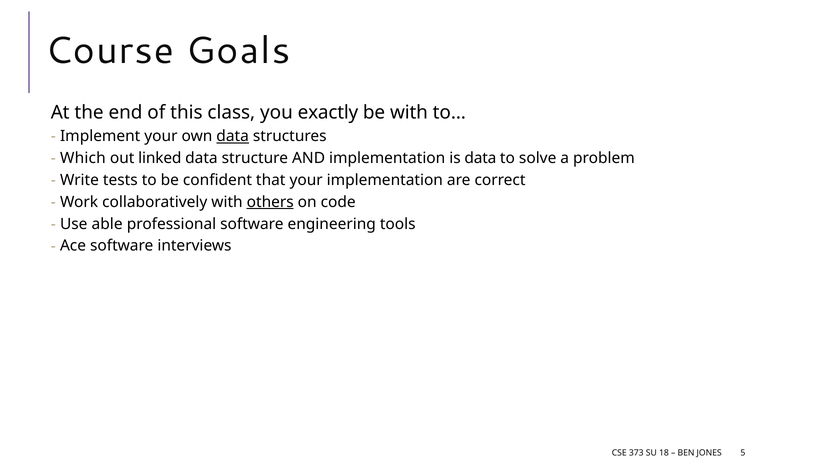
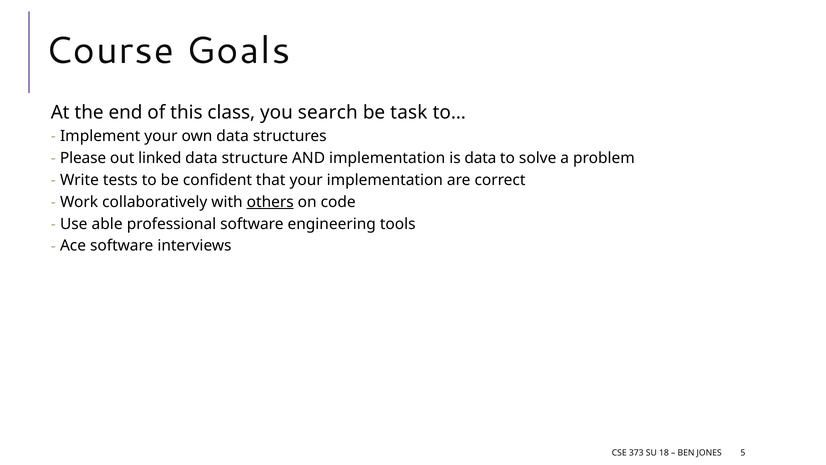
exactly: exactly -> search
be with: with -> task
data at (233, 136) underline: present -> none
Which: Which -> Please
